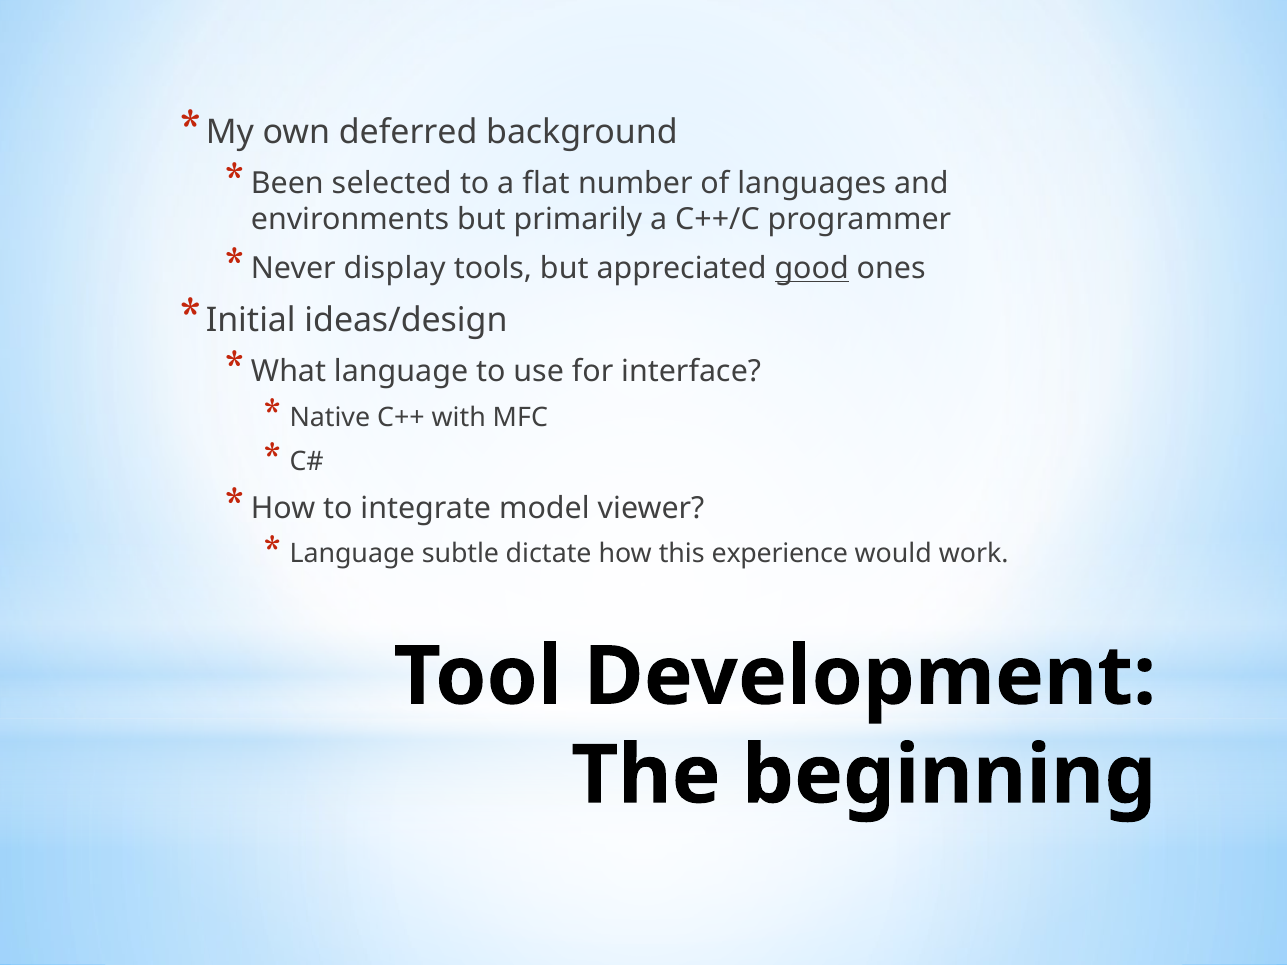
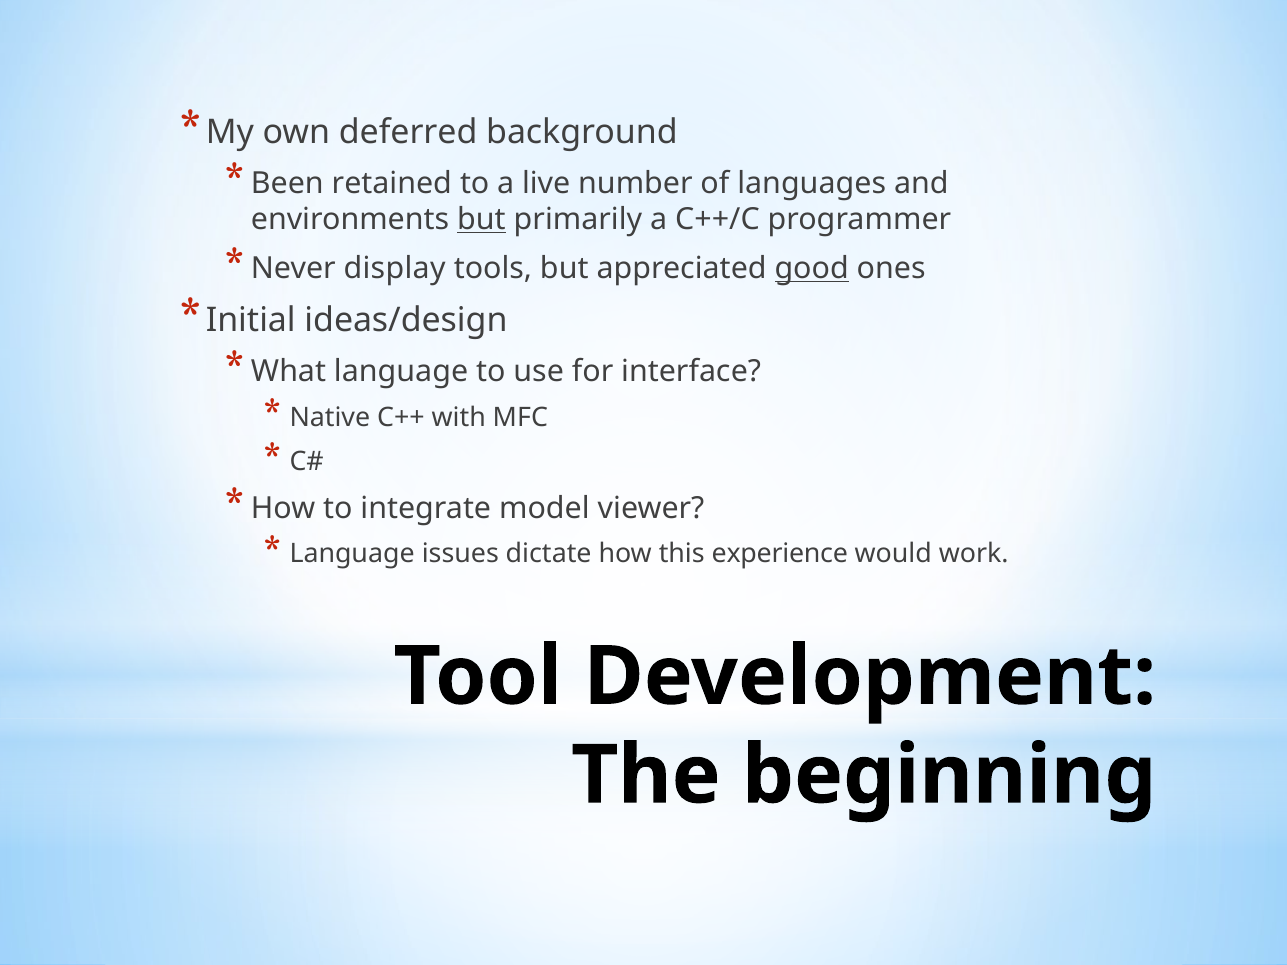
selected: selected -> retained
flat: flat -> live
but at (481, 219) underline: none -> present
subtle: subtle -> issues
